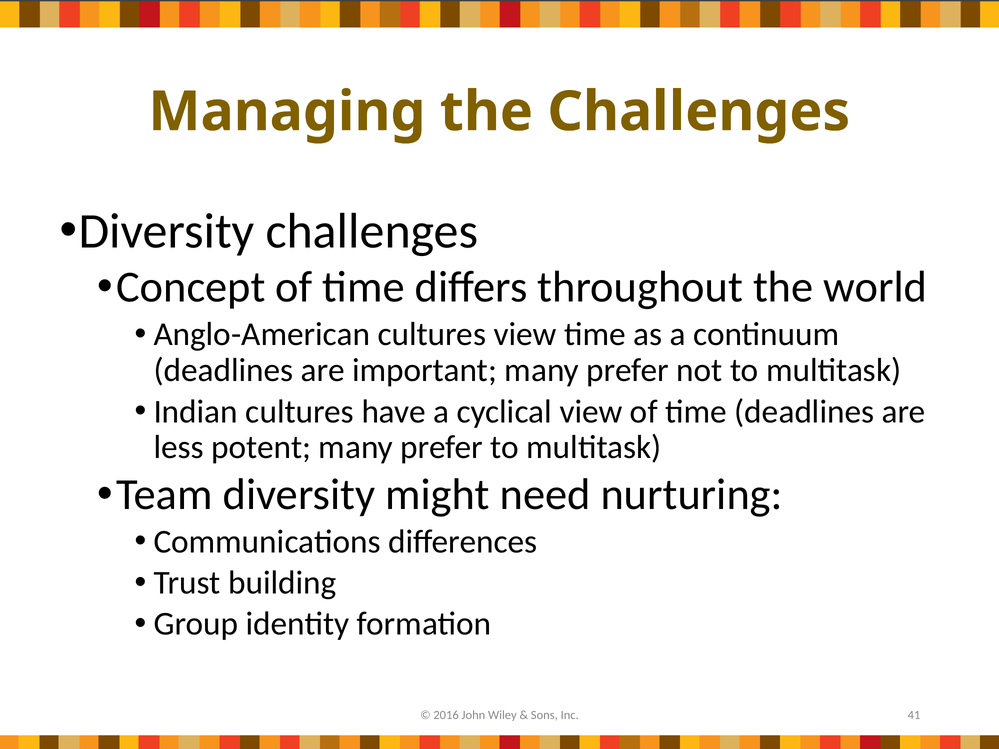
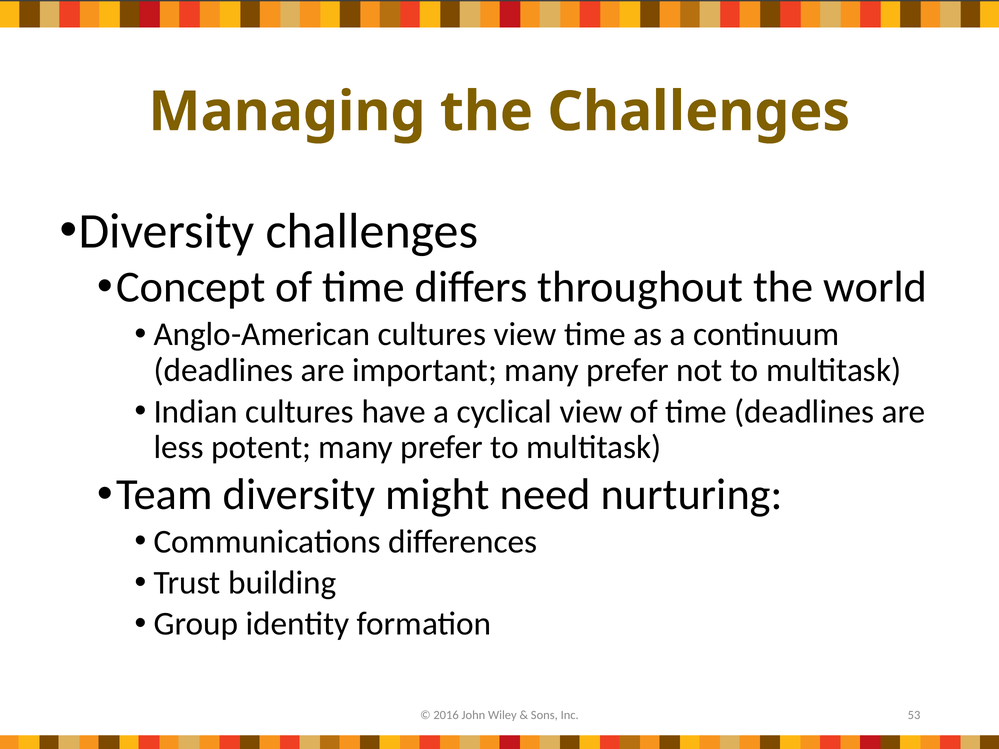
41: 41 -> 53
